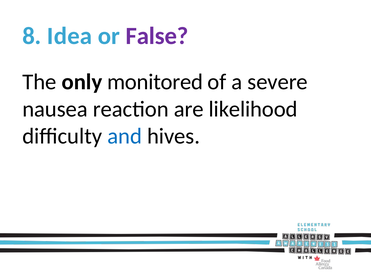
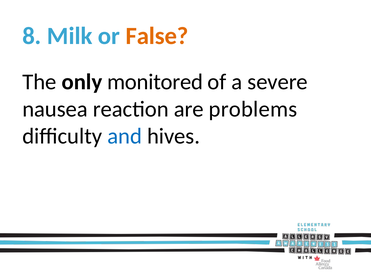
Idea: Idea -> Milk
False colour: purple -> orange
likelihood: likelihood -> problems
